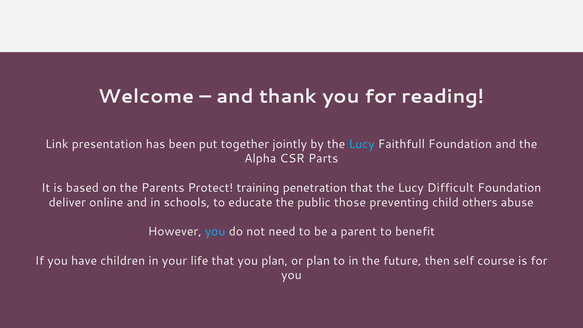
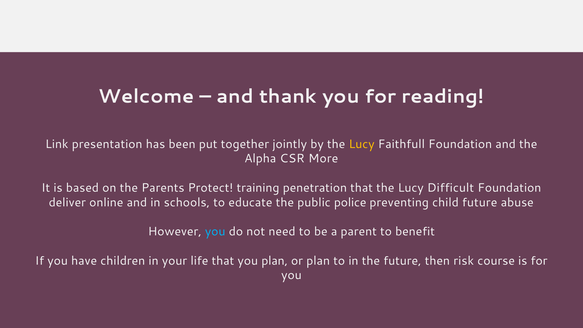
Lucy at (362, 144) colour: light blue -> yellow
Parts: Parts -> More
those: those -> police
child others: others -> future
self: self -> risk
